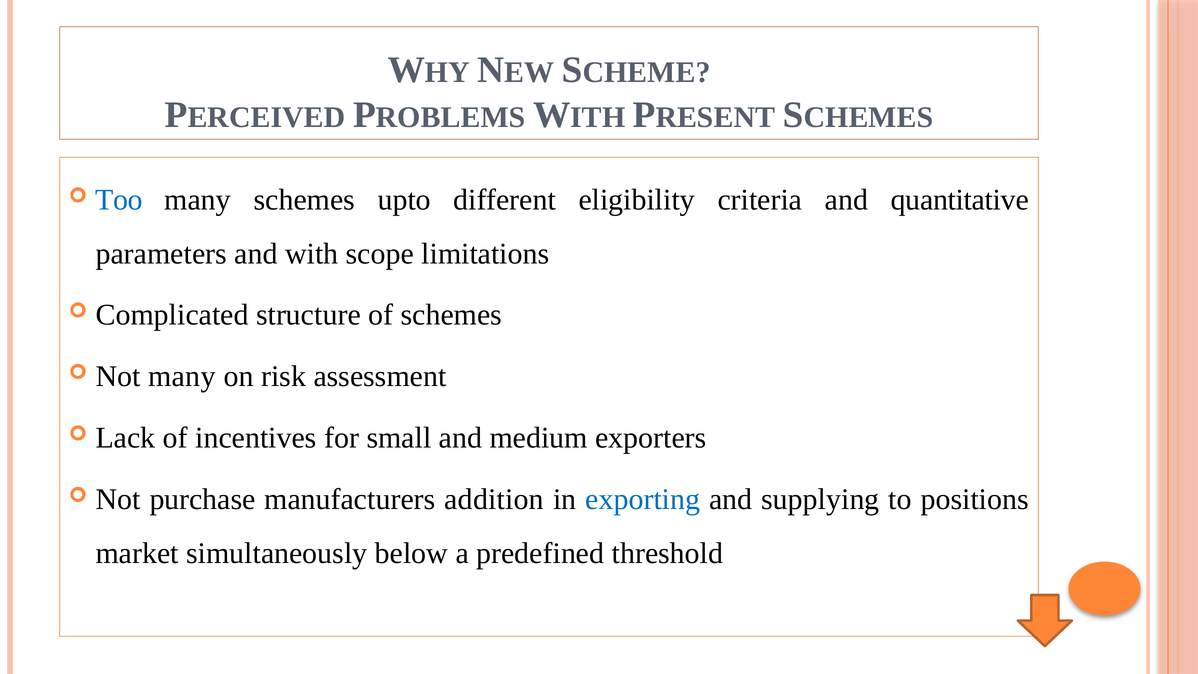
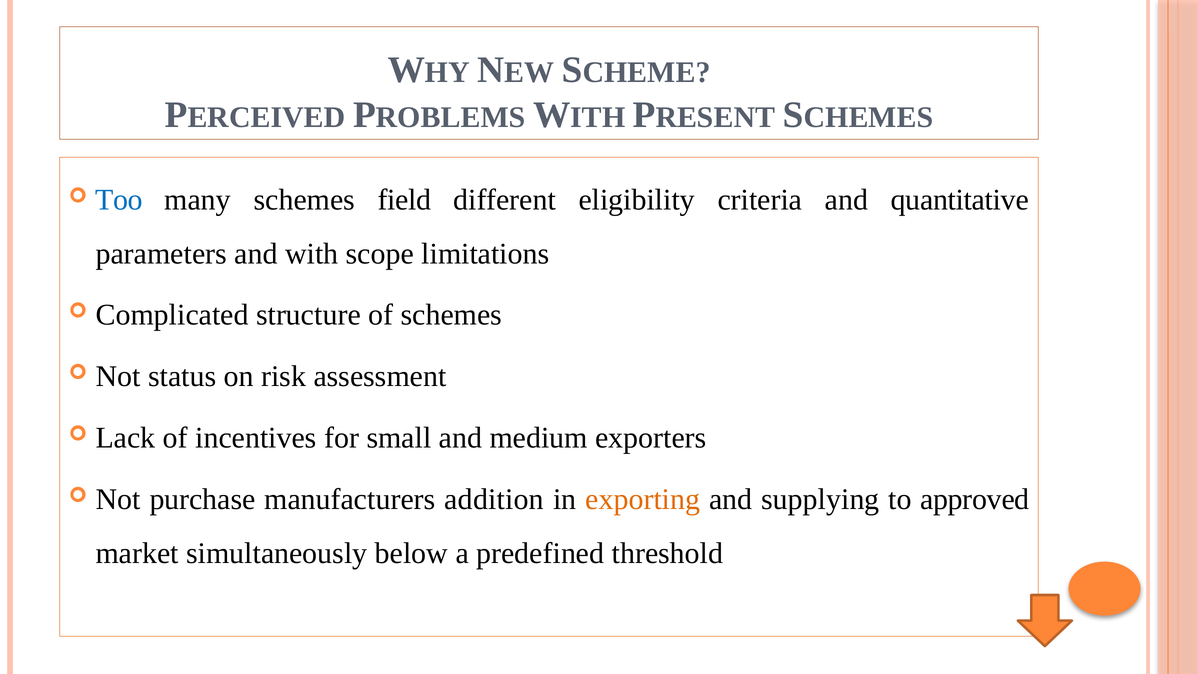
upto: upto -> field
Not many: many -> status
exporting colour: blue -> orange
positions: positions -> approved
